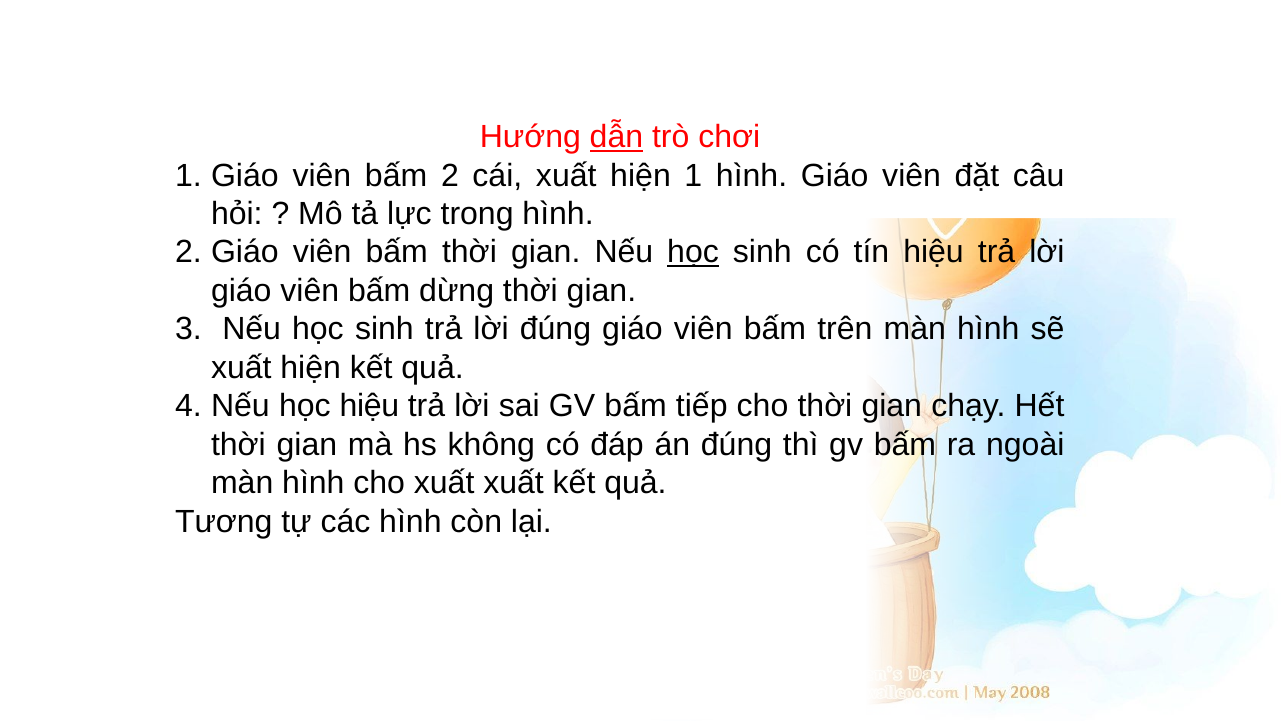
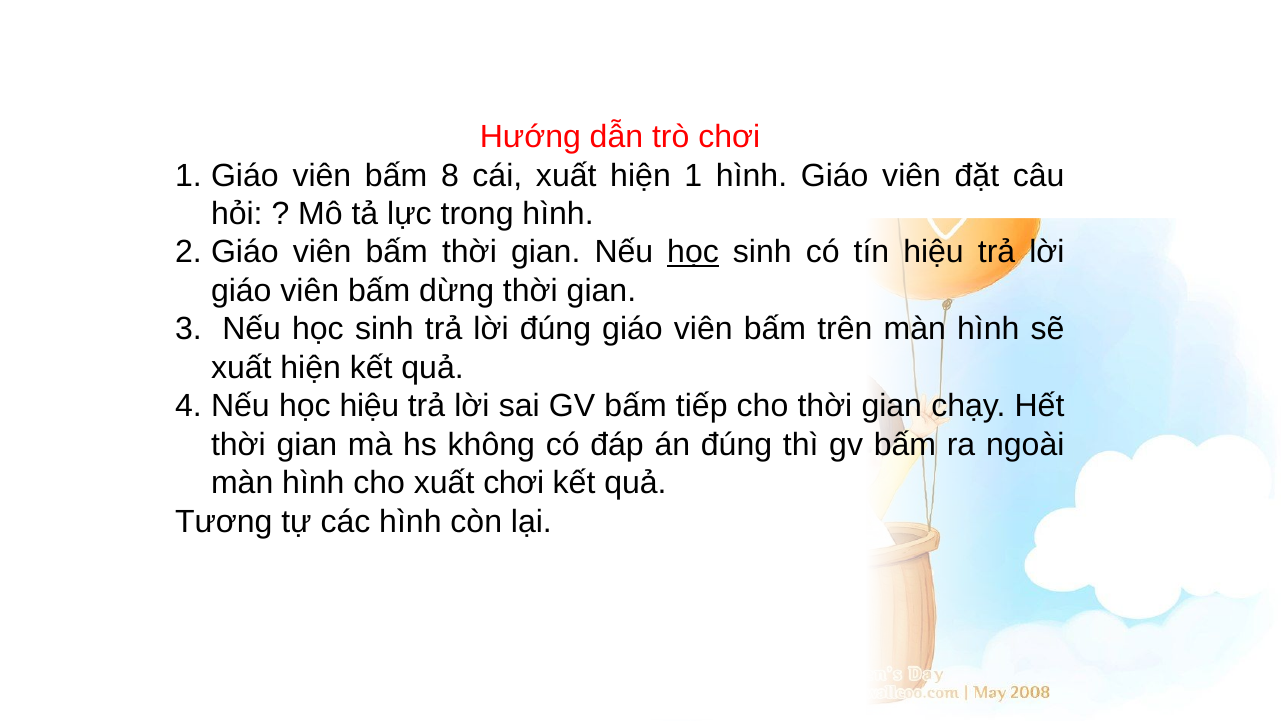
dẫn underline: present -> none
bấm 2: 2 -> 8
xuất xuất: xuất -> chơi
